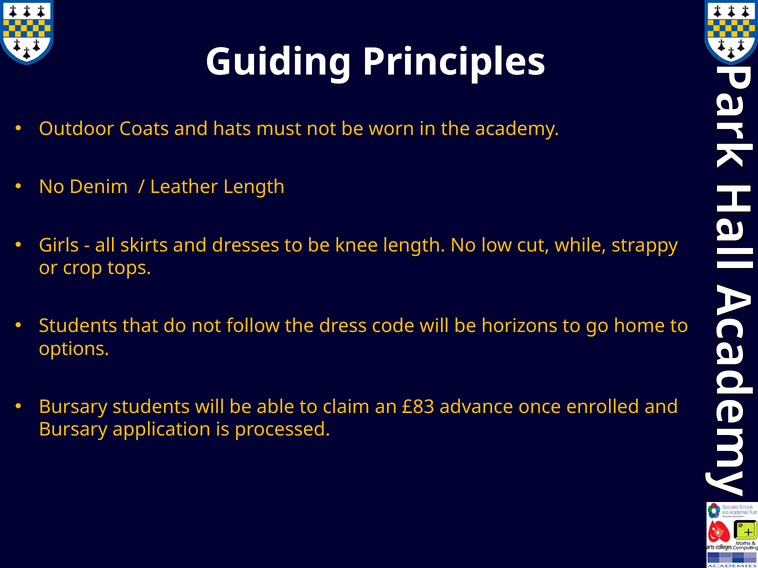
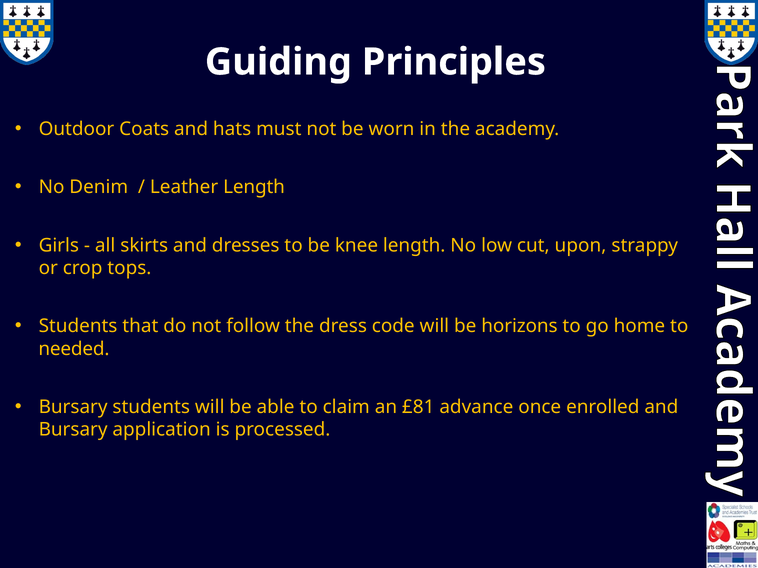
while: while -> upon
options: options -> needed
£83: £83 -> £81
